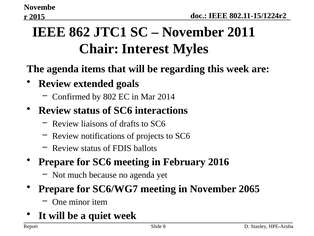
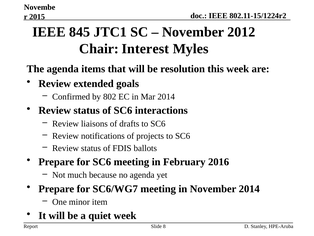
862: 862 -> 845
2011: 2011 -> 2012
regarding: regarding -> resolution
November 2065: 2065 -> 2014
